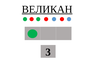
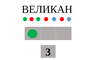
ВЕЛИКАН underline: present -> none
